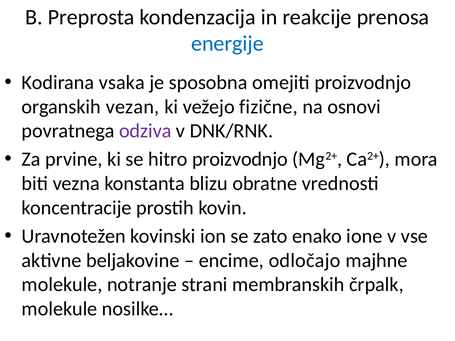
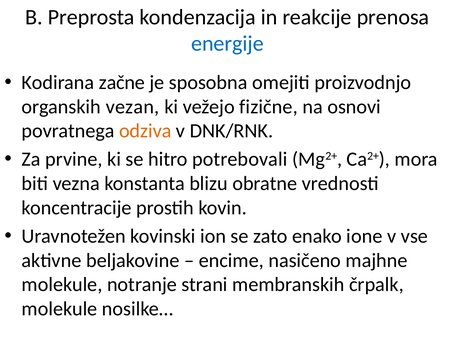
vsaka: vsaka -> začne
odziva colour: purple -> orange
hitro proizvodnjo: proizvodnjo -> potrebovali
odločajo: odločajo -> nasičeno
